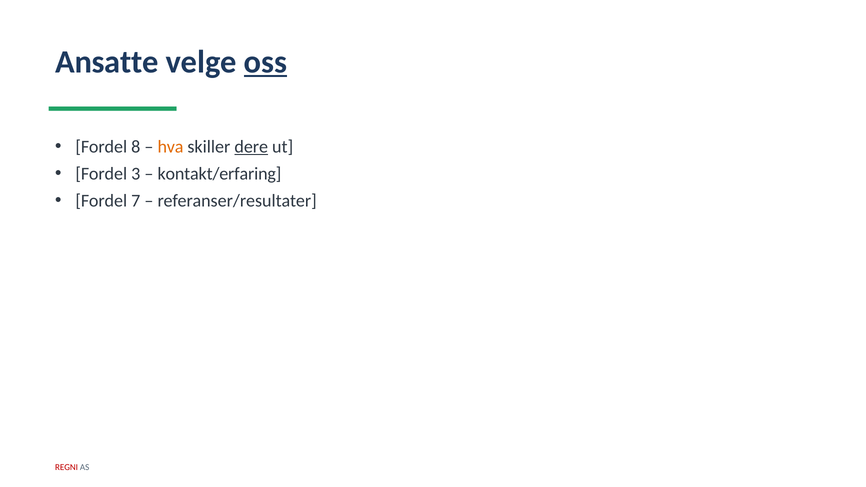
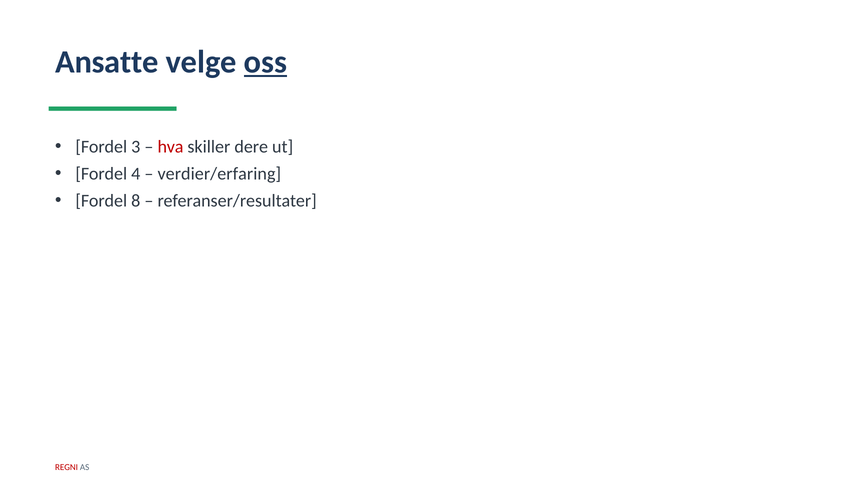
8: 8 -> 3
hva colour: orange -> red
dere underline: present -> none
3: 3 -> 4
kontakt/erfaring: kontakt/erfaring -> verdier/erfaring
7: 7 -> 8
